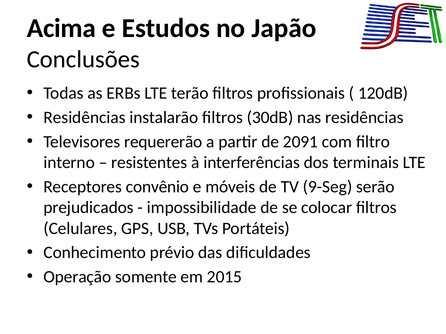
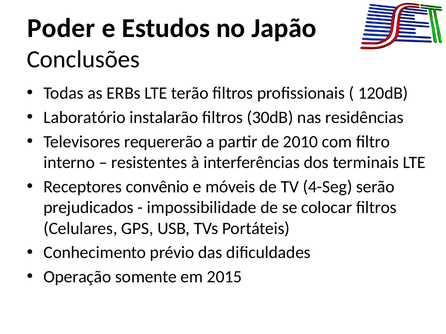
Acima: Acima -> Poder
Residências at (85, 118): Residências -> Laboratório
2091: 2091 -> 2010
9-Seg: 9-Seg -> 4-Seg
